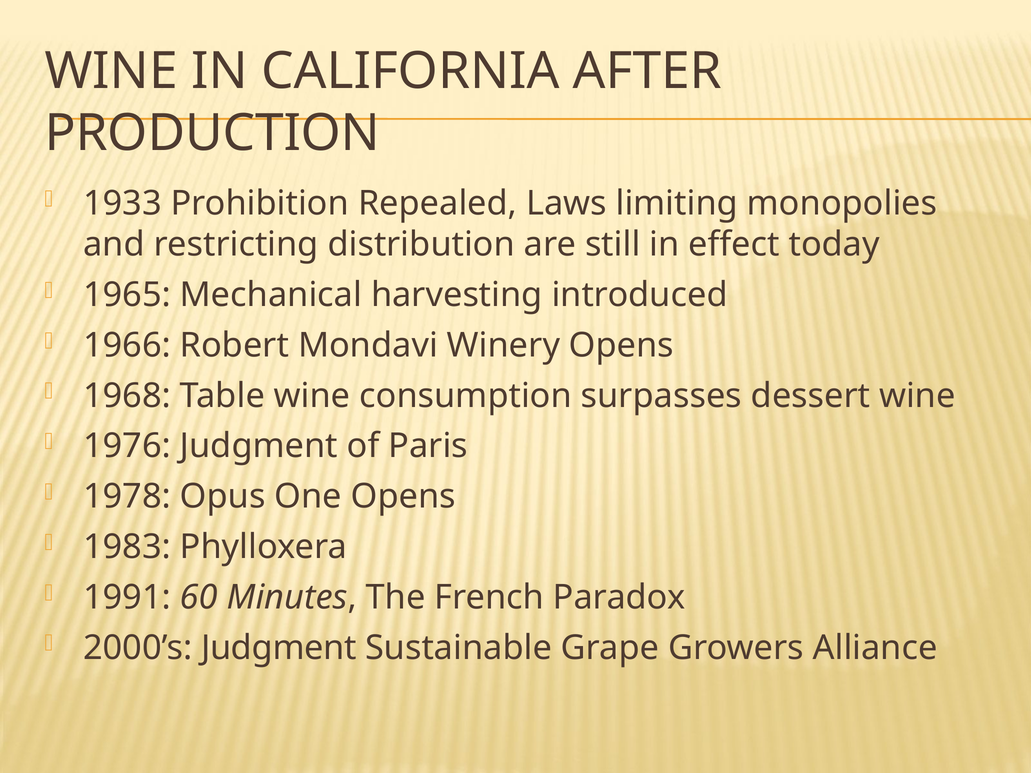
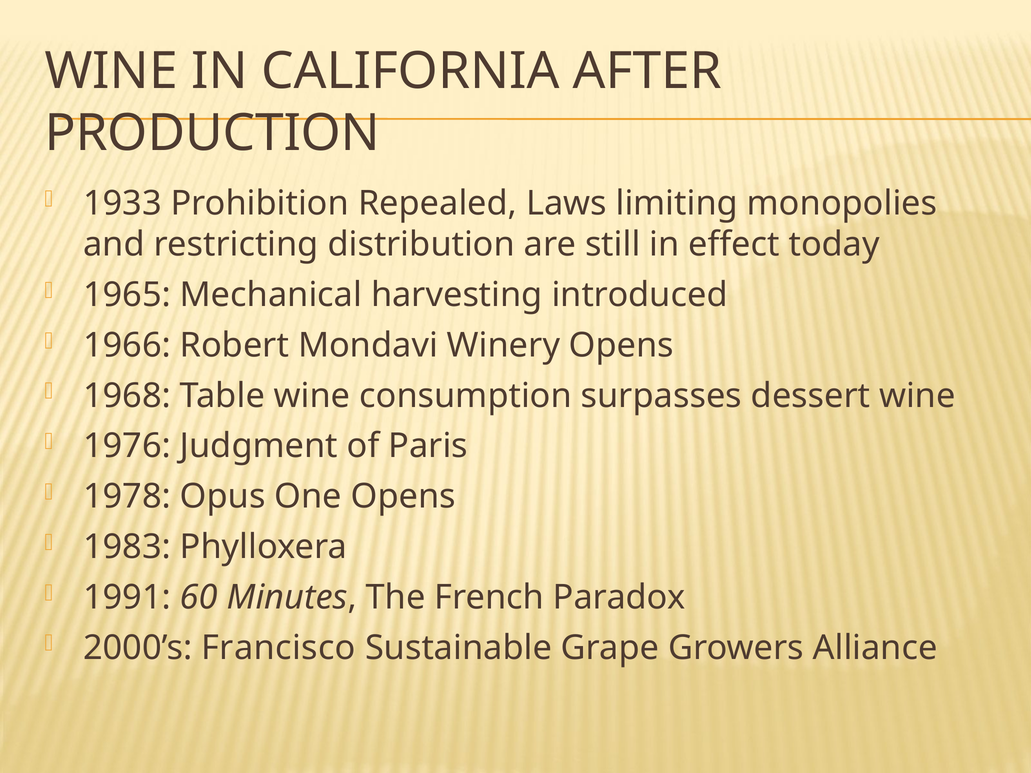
2000’s Judgment: Judgment -> Francisco
